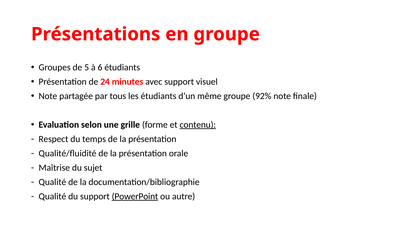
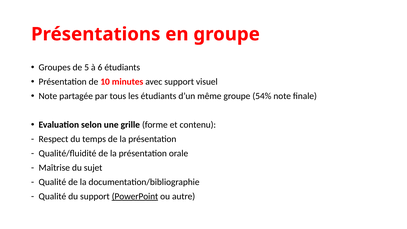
24: 24 -> 10
92%: 92% -> 54%
contenu underline: present -> none
